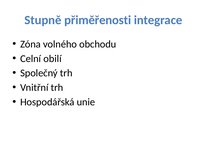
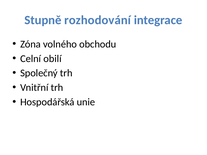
přiměřenosti: přiměřenosti -> rozhodování
